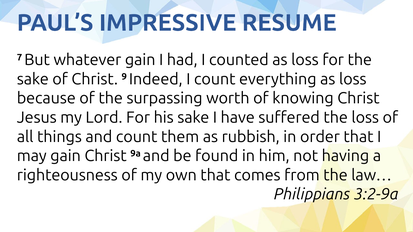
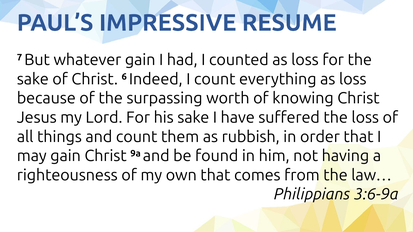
9: 9 -> 6
3:2-9a: 3:2-9a -> 3:6-9a
